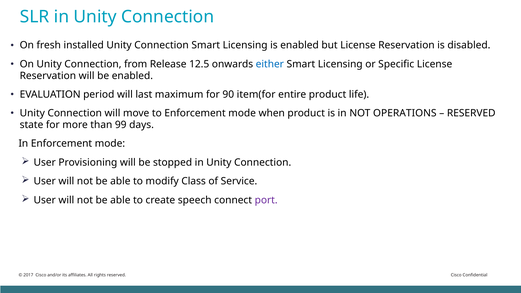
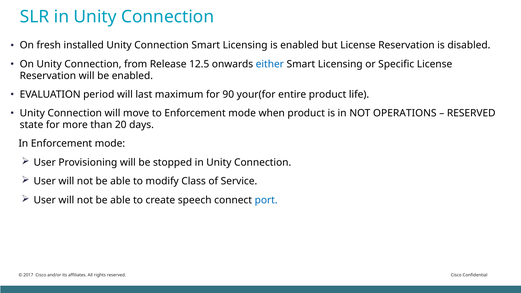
item(for: item(for -> your(for
99: 99 -> 20
port colour: purple -> blue
